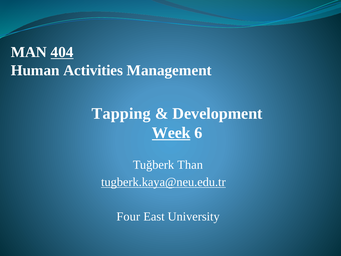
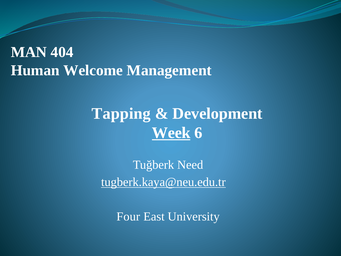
404 underline: present -> none
Activities: Activities -> Welcome
Than: Than -> Need
